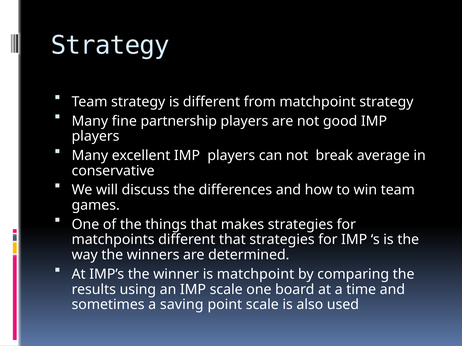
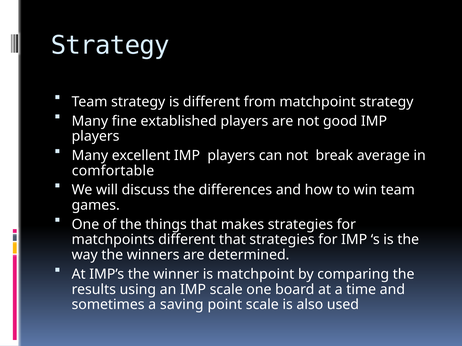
partnership: partnership -> extablished
conservative: conservative -> comfortable
